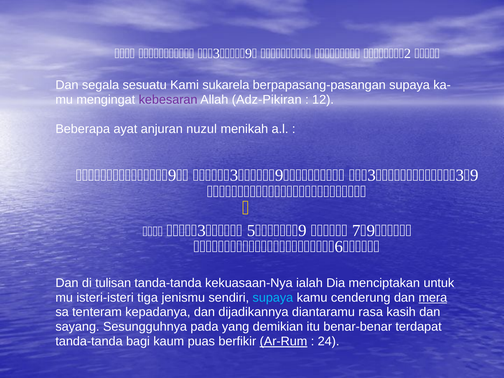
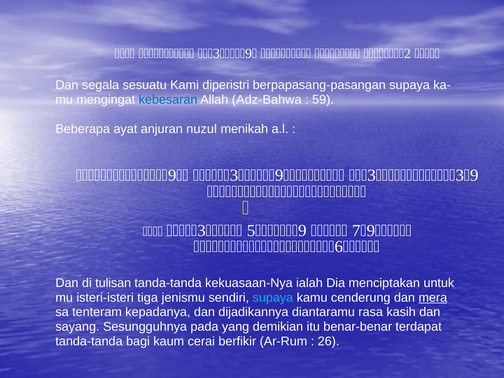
sukarela: sukarela -> diperistri
kebesaran colour: purple -> blue
Adz-Pikiran: Adz-Pikiran -> Adz-Bahwa
12: 12 -> 59
puas: puas -> cerai
Ar-Rum underline: present -> none
24: 24 -> 26
